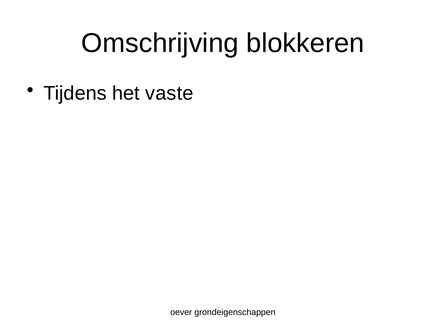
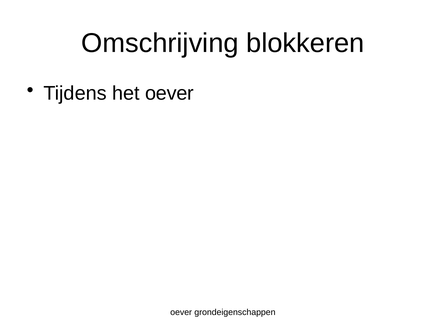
het vaste: vaste -> oever
